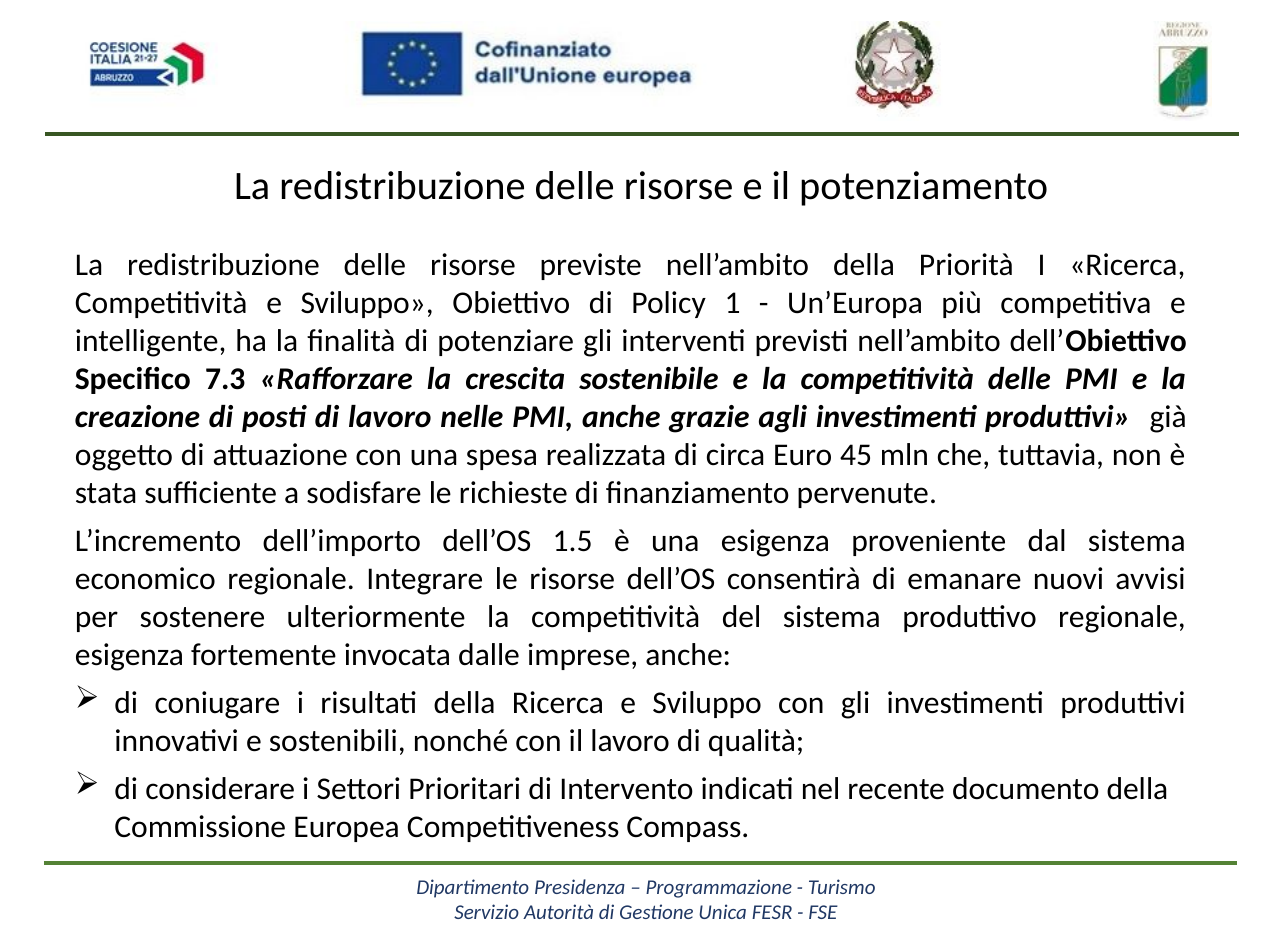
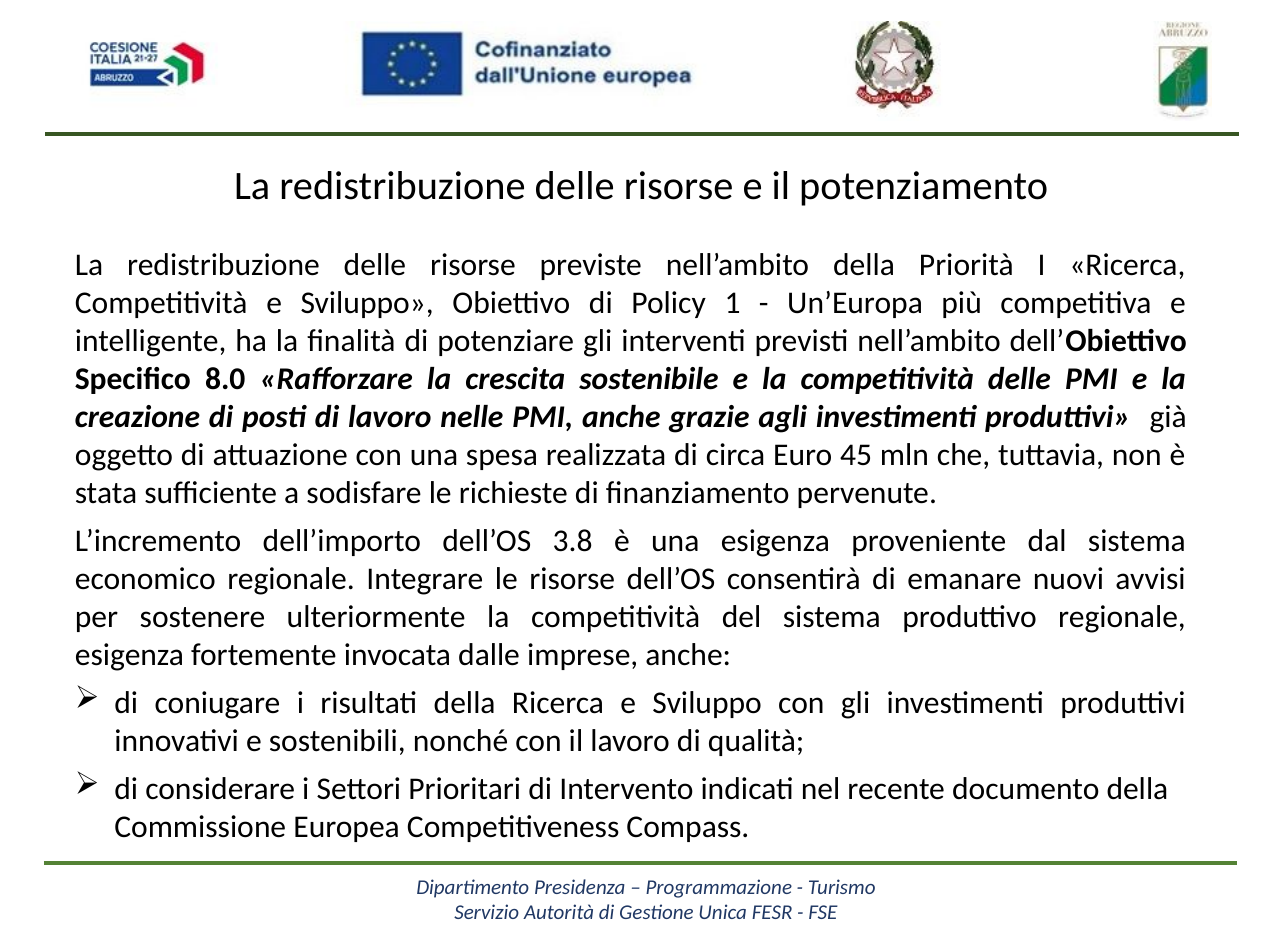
7.3: 7.3 -> 8.0
1.5: 1.5 -> 3.8
